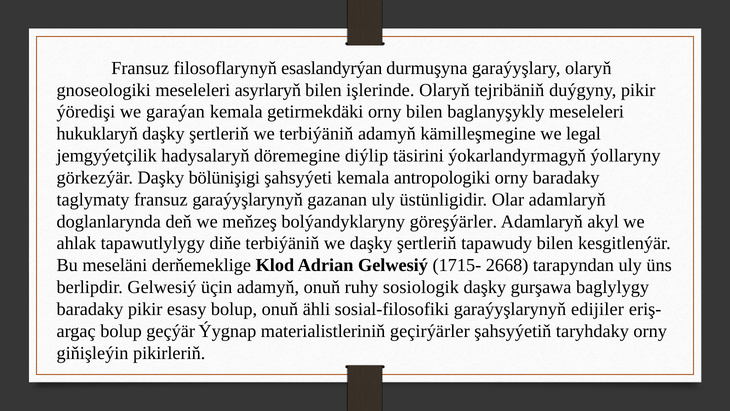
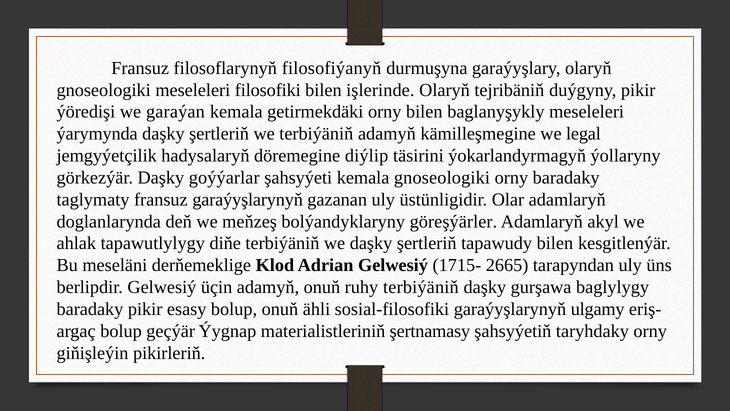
esaslandyrýan: esaslandyrýan -> filosofiýanyň
asyrlaryň: asyrlaryň -> filosofiki
hukuklaryň: hukuklaryň -> ýarymynda
bölünişigi: bölünişigi -> goýýarlar
kemala antropologiki: antropologiki -> gnoseologiki
2668: 2668 -> 2665
ruhy sosiologik: sosiologik -> terbiýäniň
edijiler: edijiler -> ulgamy
geçirýärler: geçirýärler -> şertnamasy
